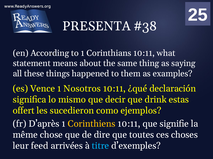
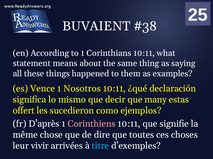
PRESENTA: PRESENTA -> BUVAIENT
drink: drink -> many
Corinthiens colour: yellow -> pink
feed: feed -> vivir
